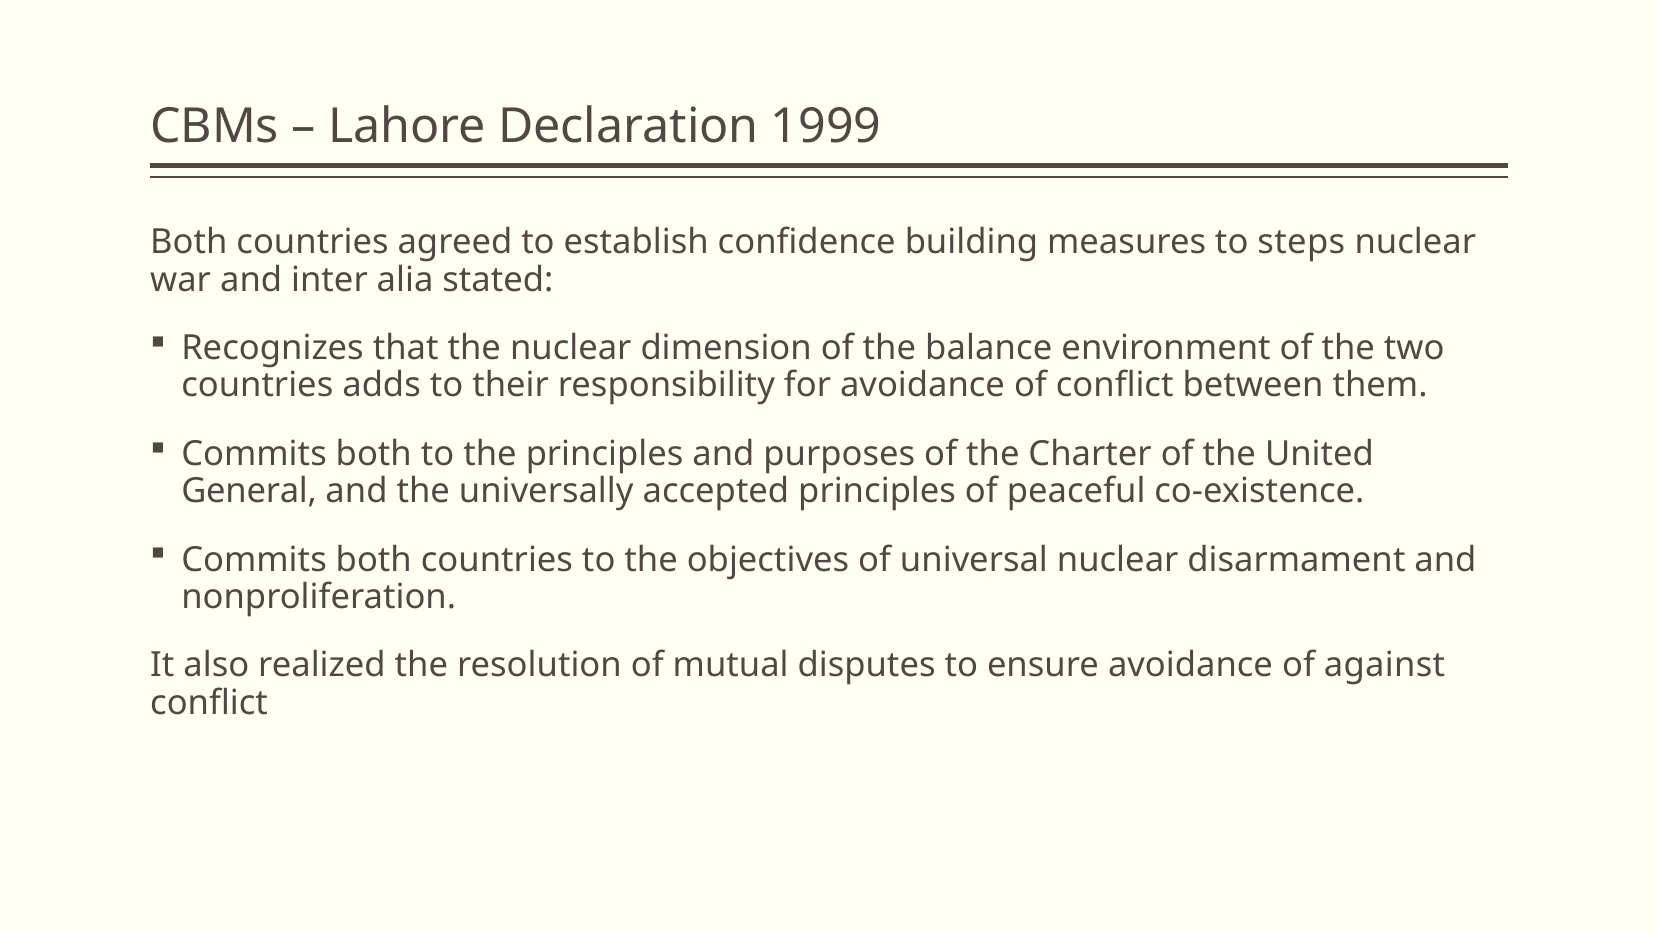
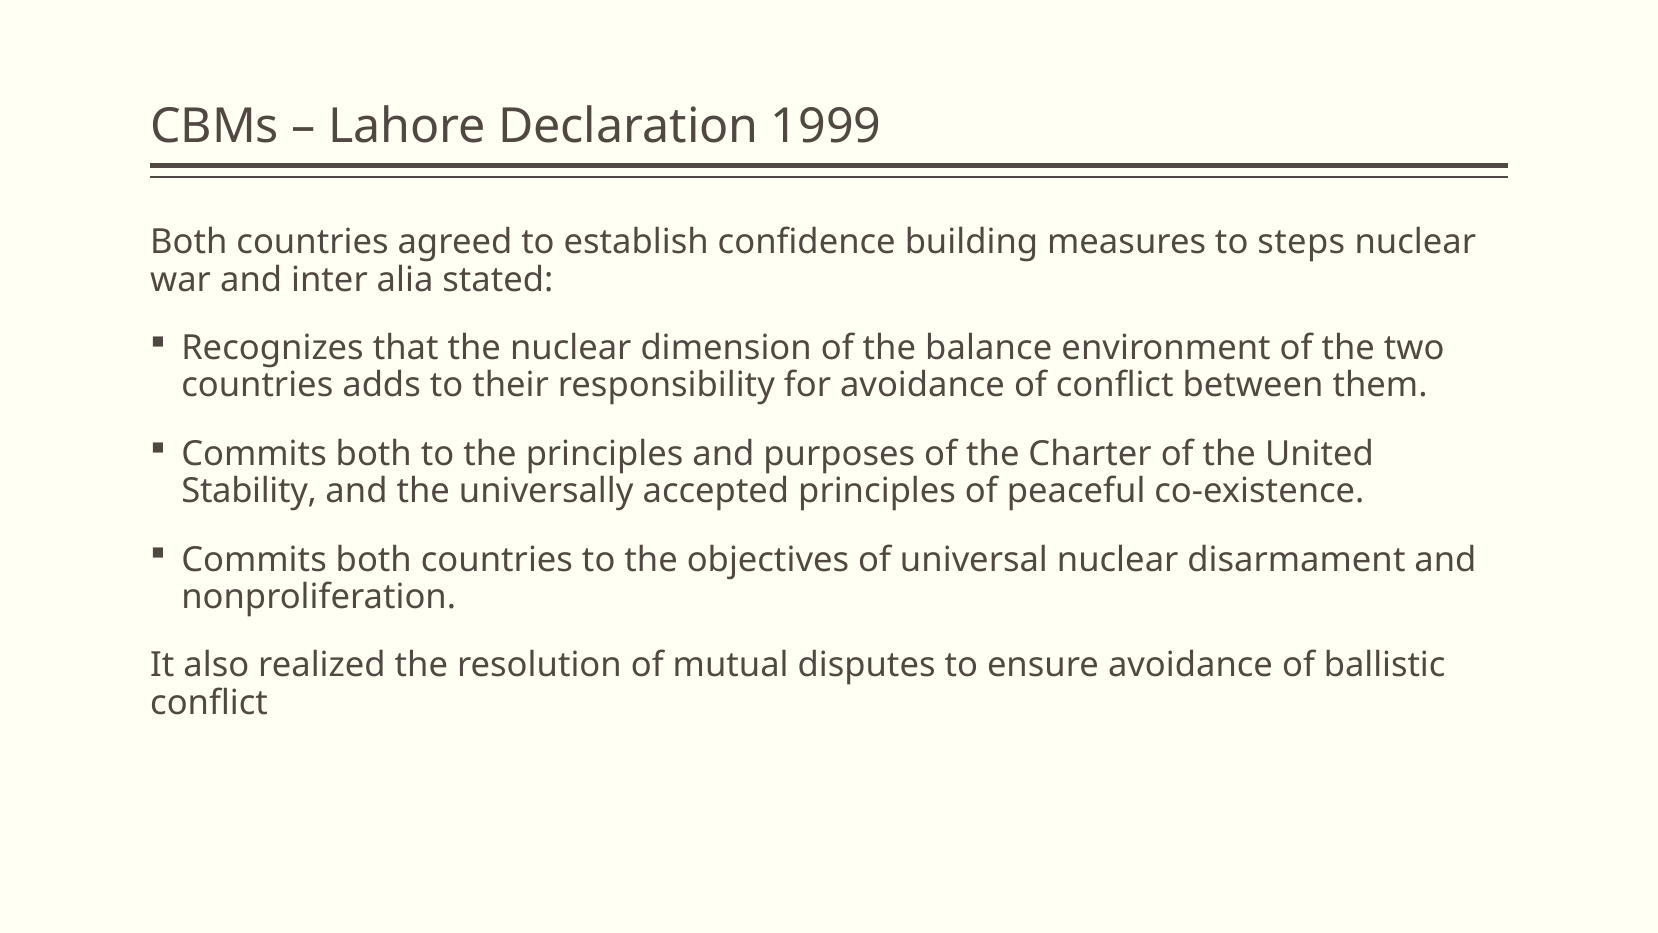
General: General -> Stability
against: against -> ballistic
